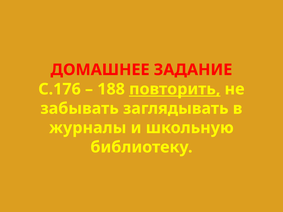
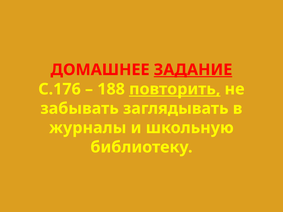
ЗАДАНИЕ underline: none -> present
